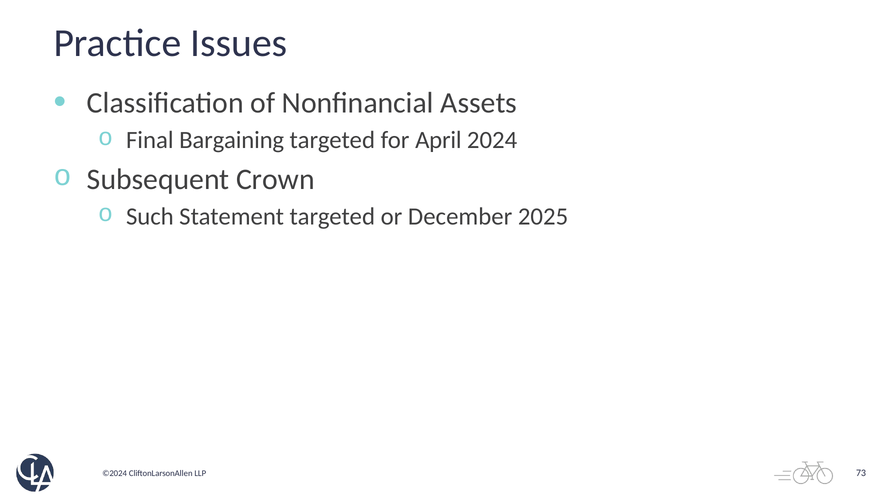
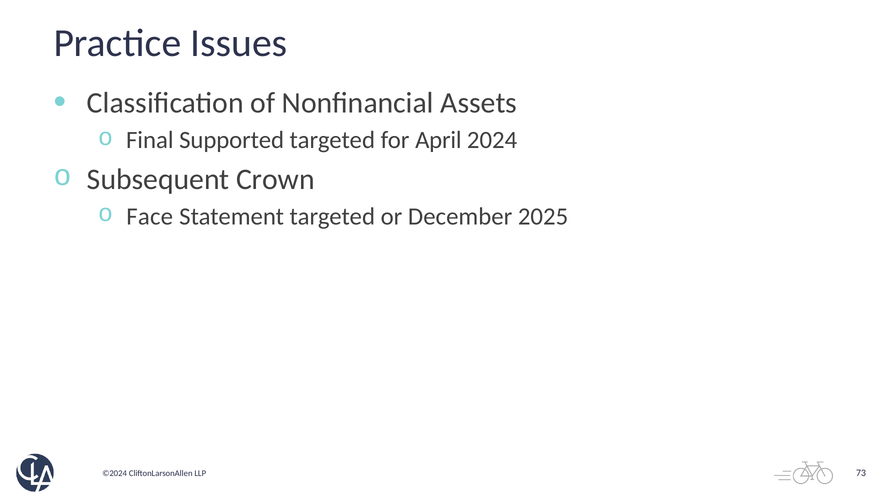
Bargaining: Bargaining -> Supported
Such: Such -> Face
